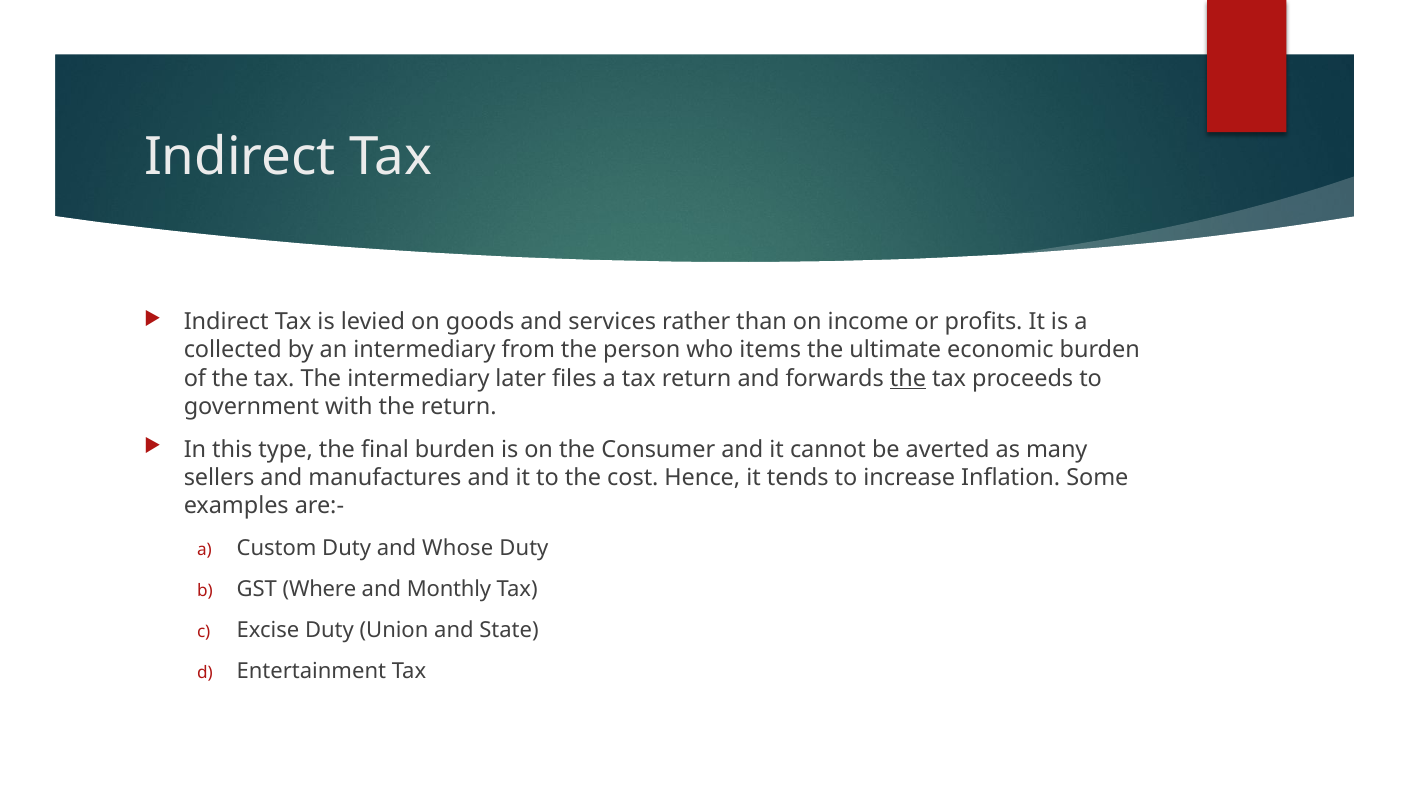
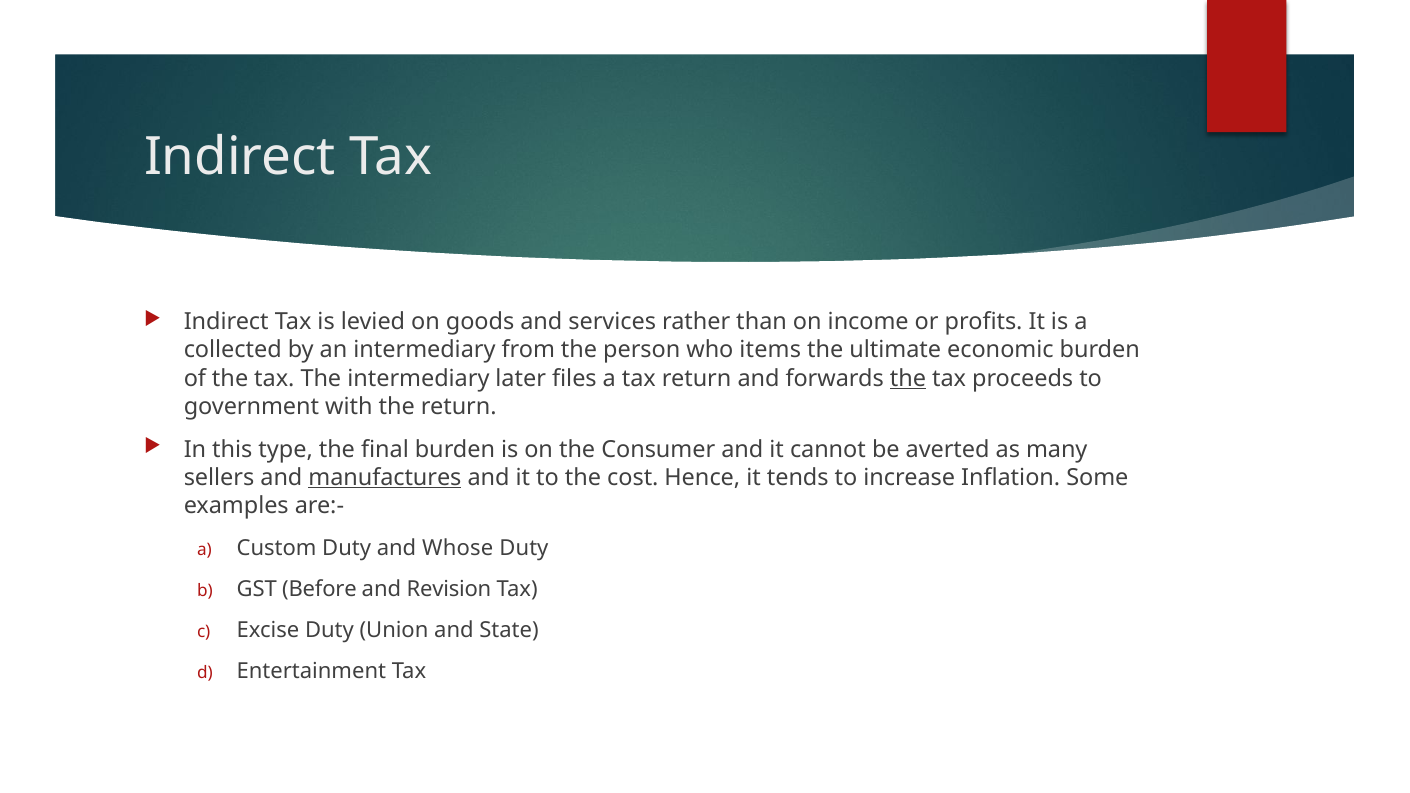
manufactures underline: none -> present
Where: Where -> Before
Monthly: Monthly -> Revision
